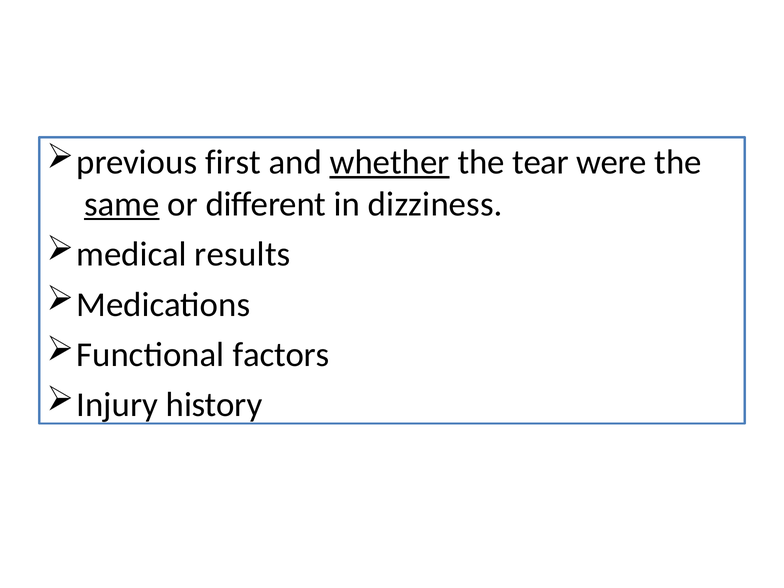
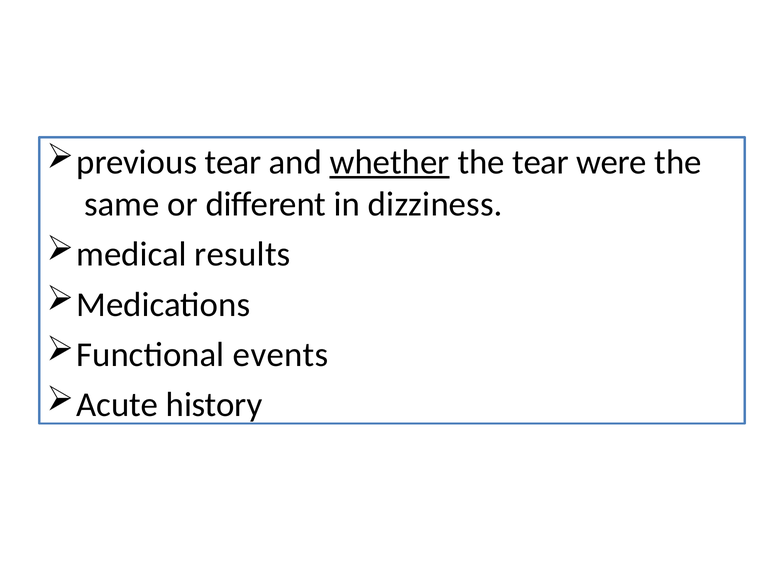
previous first: first -> tear
same underline: present -> none
factors: factors -> events
Injury: Injury -> Acute
